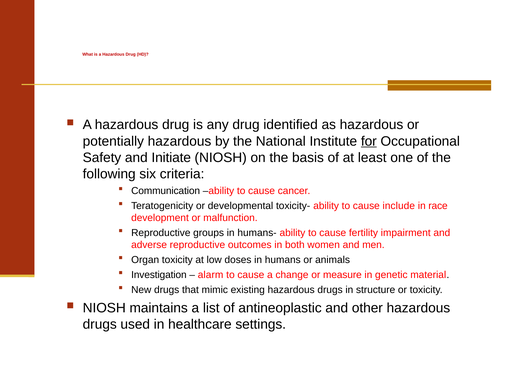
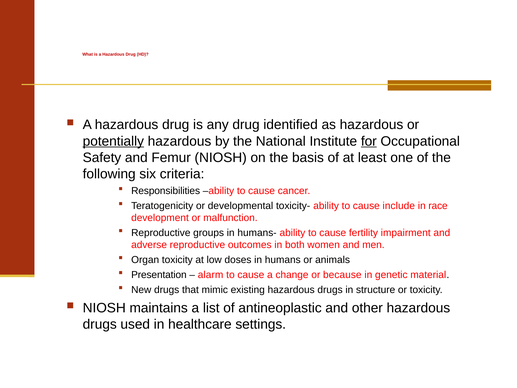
potentially underline: none -> present
Initiate: Initiate -> Femur
Communication: Communication -> Responsibilities
Investigation: Investigation -> Presentation
measure: measure -> because
